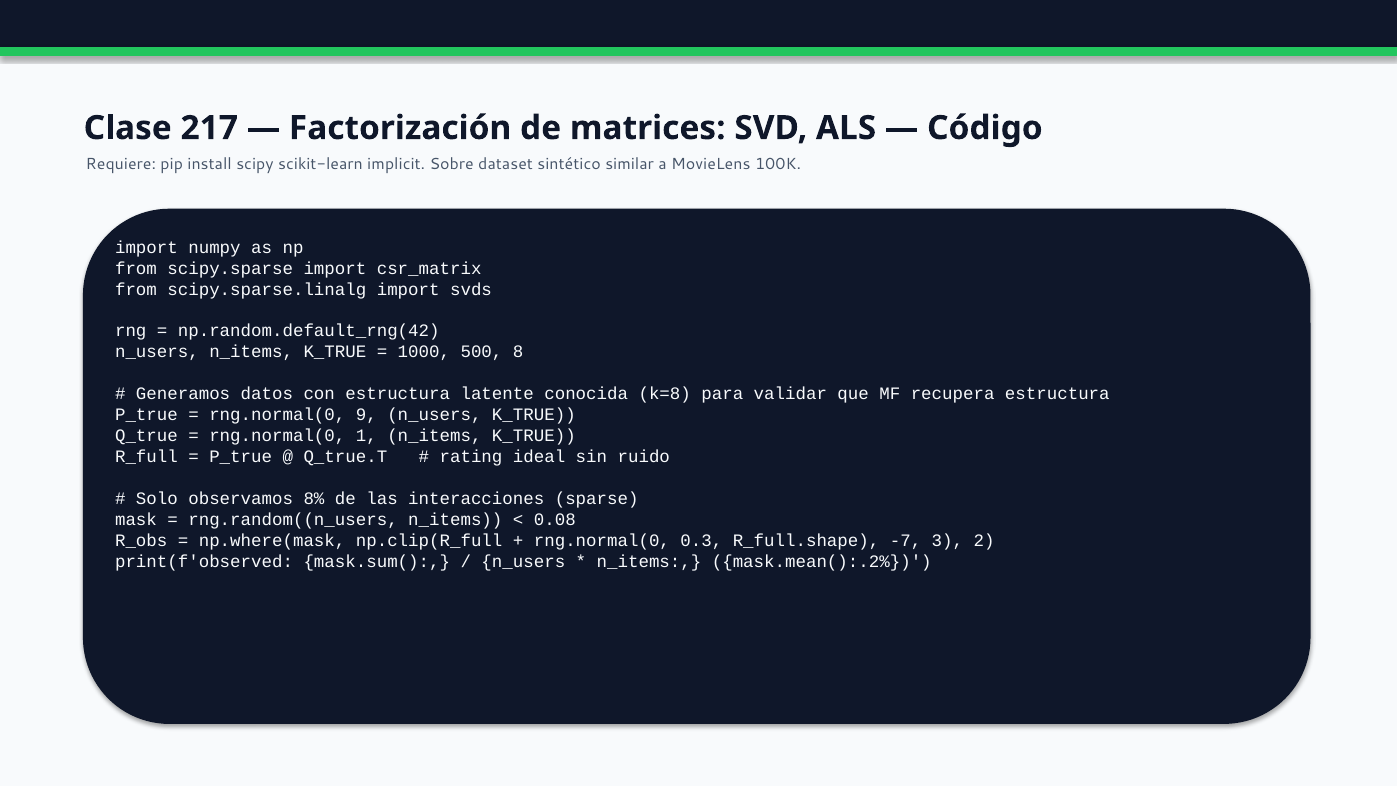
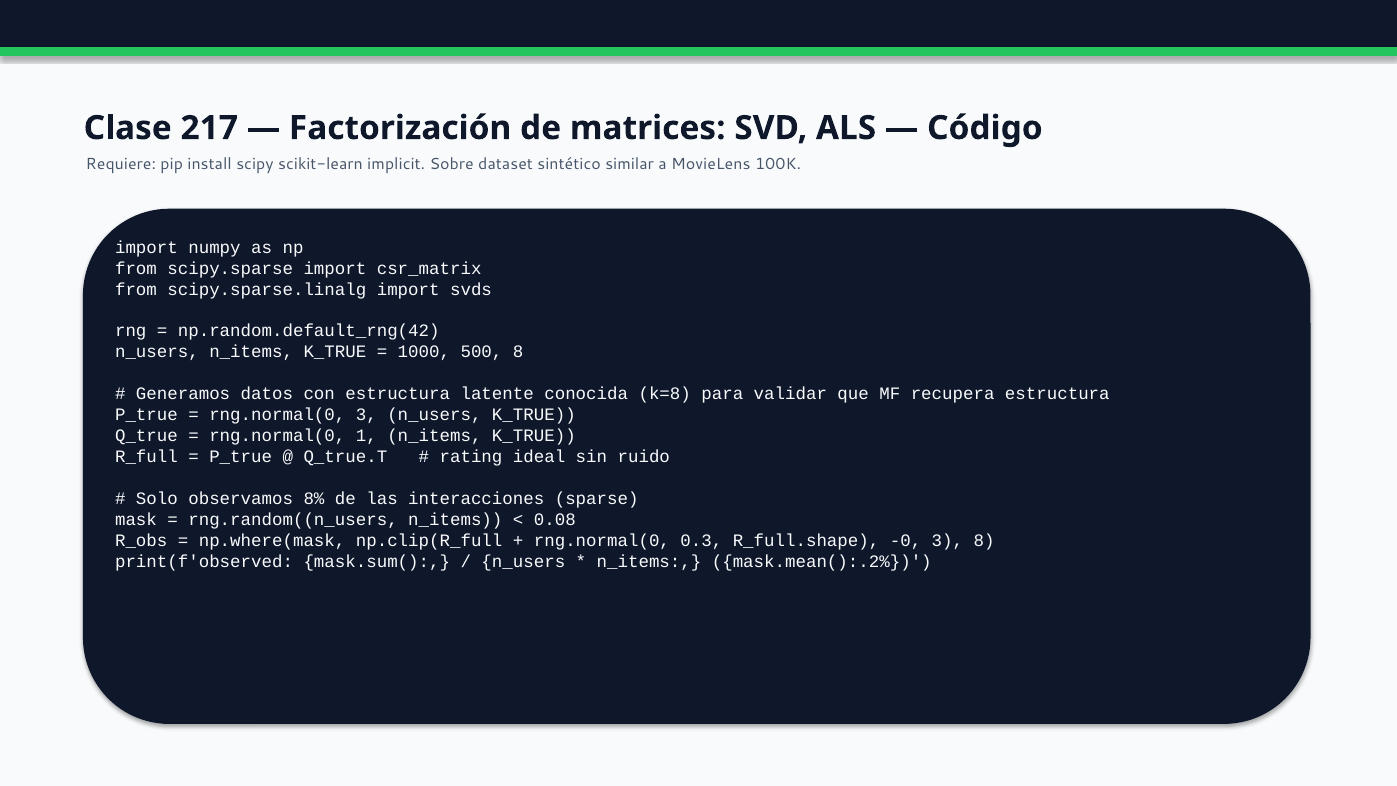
rng.normal(0 9: 9 -> 3
-7: -7 -> -0
3 2: 2 -> 8
